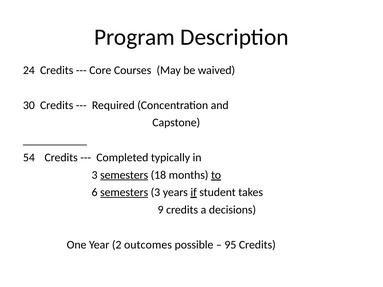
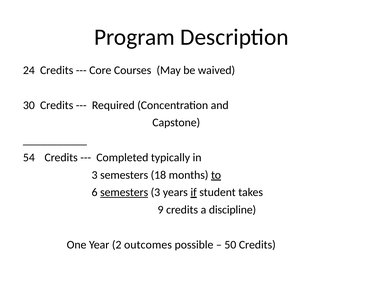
semesters at (124, 175) underline: present -> none
decisions: decisions -> discipline
95: 95 -> 50
